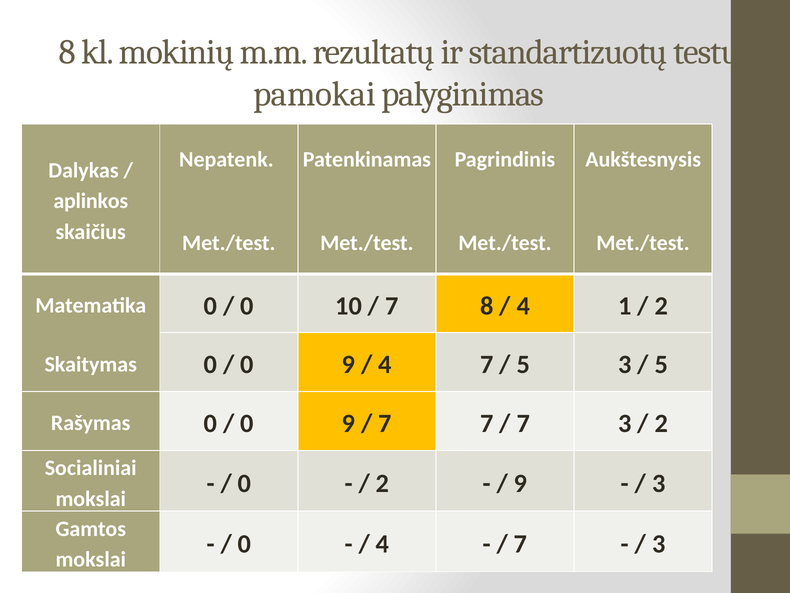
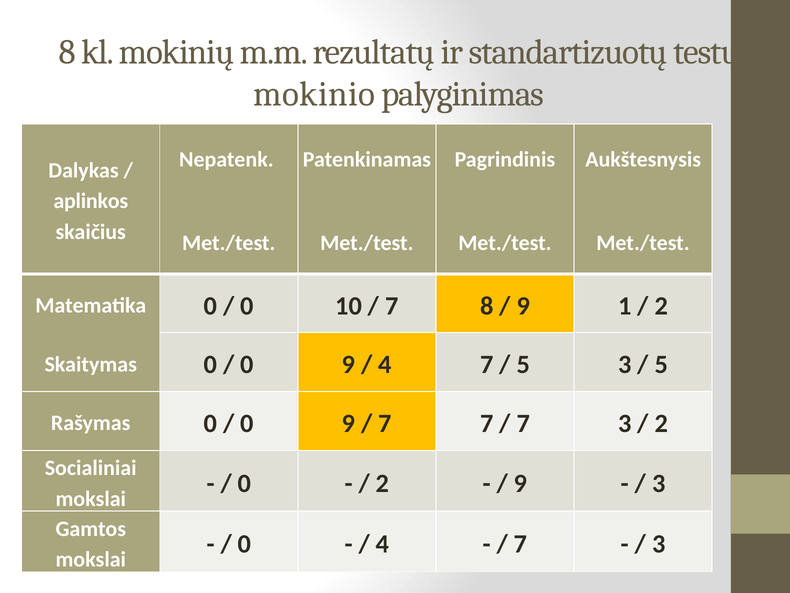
pamokai: pamokai -> mokinio
4 at (523, 306): 4 -> 9
